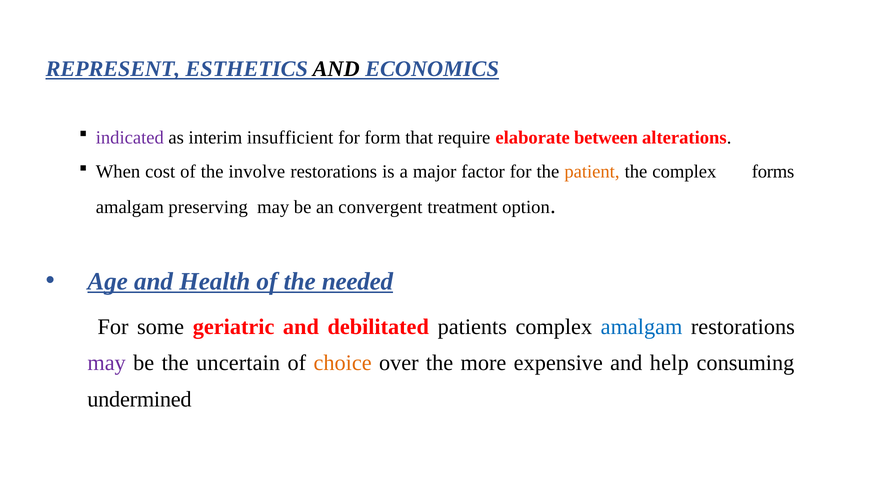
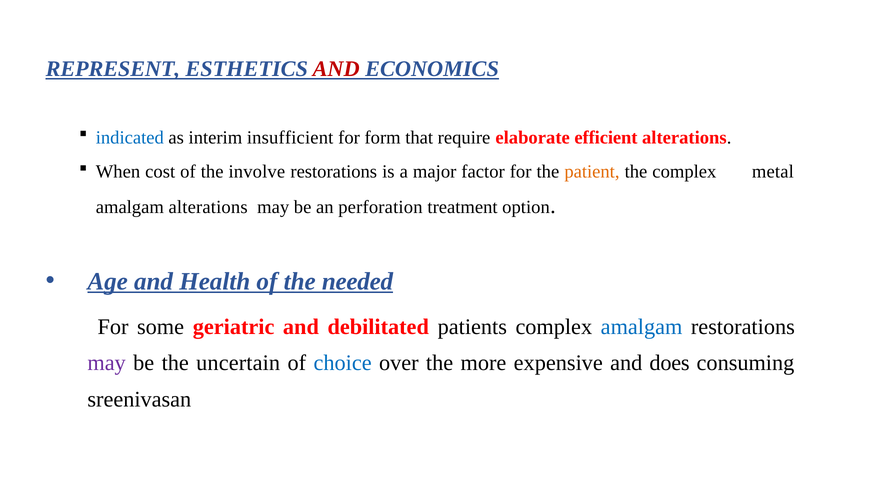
AND at (336, 69) colour: black -> red
indicated colour: purple -> blue
between: between -> efficient
forms: forms -> metal
amalgam preserving: preserving -> alterations
convergent: convergent -> perforation
choice colour: orange -> blue
help: help -> does
undermined: undermined -> sreenivasan
